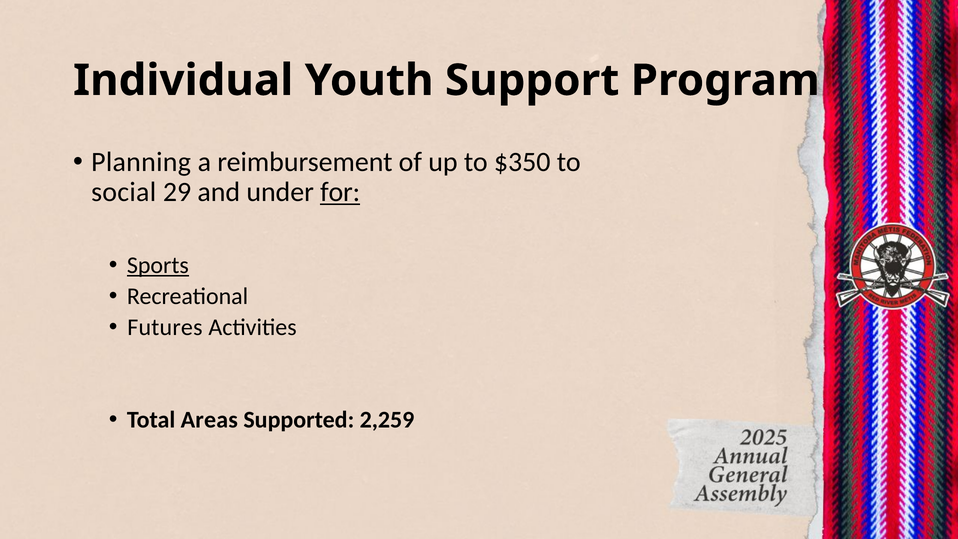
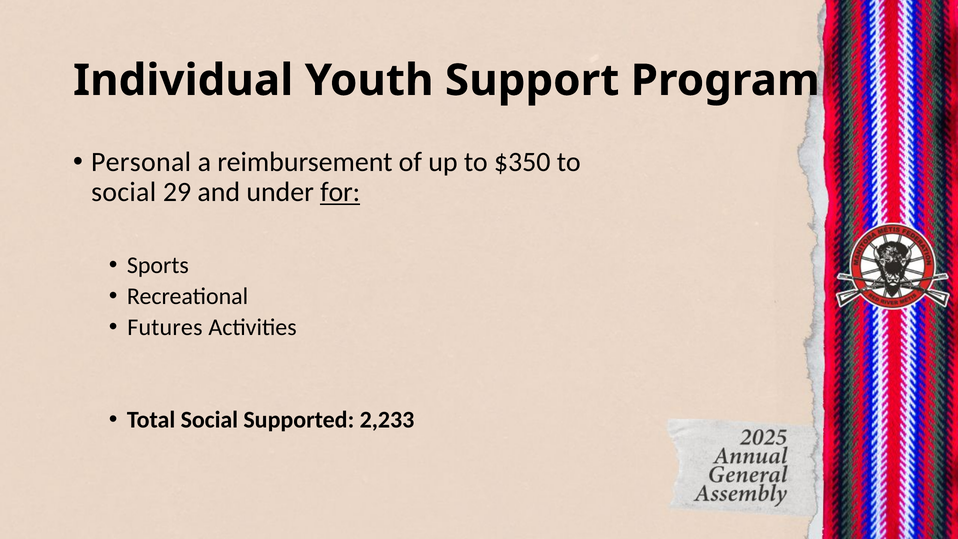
Planning: Planning -> Personal
Sports underline: present -> none
Total Areas: Areas -> Social
2,259: 2,259 -> 2,233
